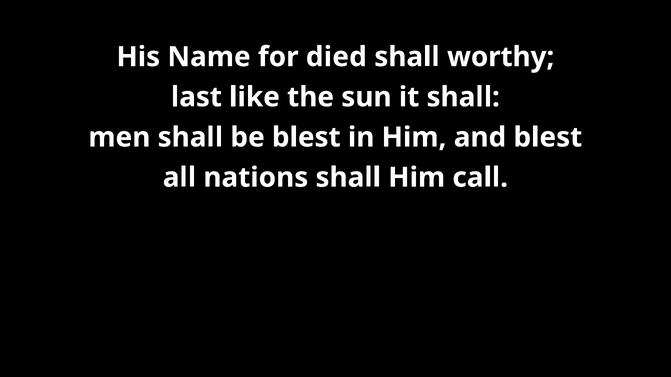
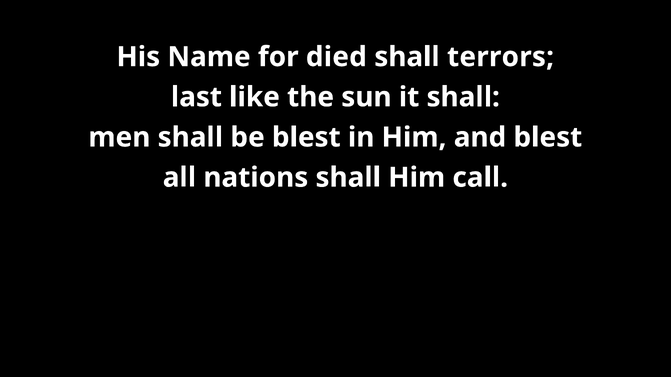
worthy: worthy -> terrors
